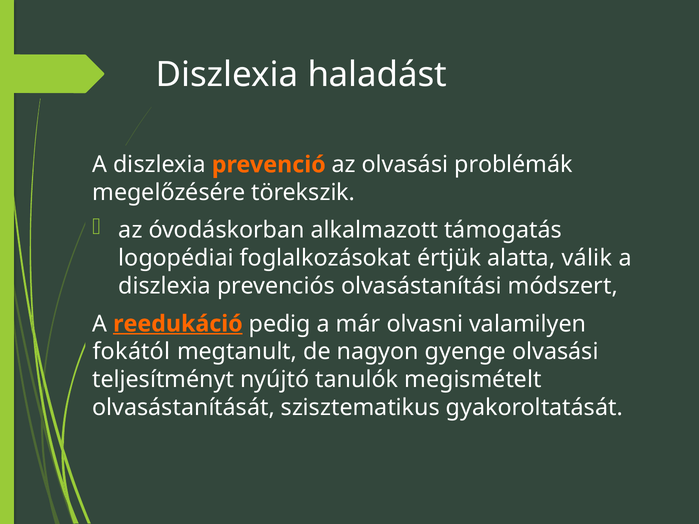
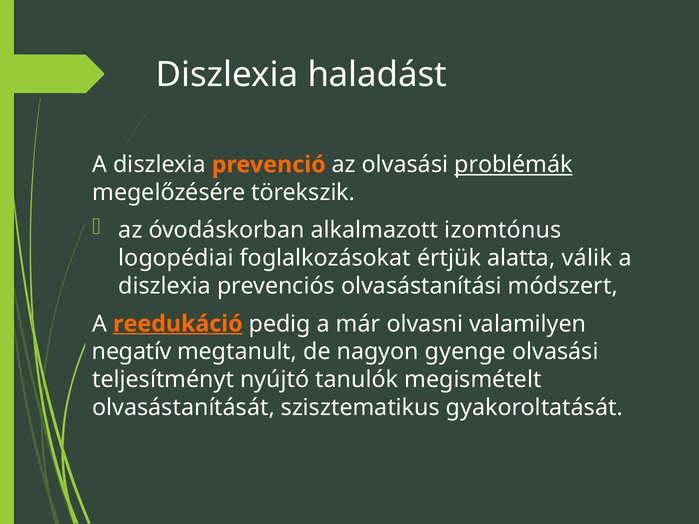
problémák underline: none -> present
támogatás: támogatás -> izomtónus
fokától: fokától -> negatív
